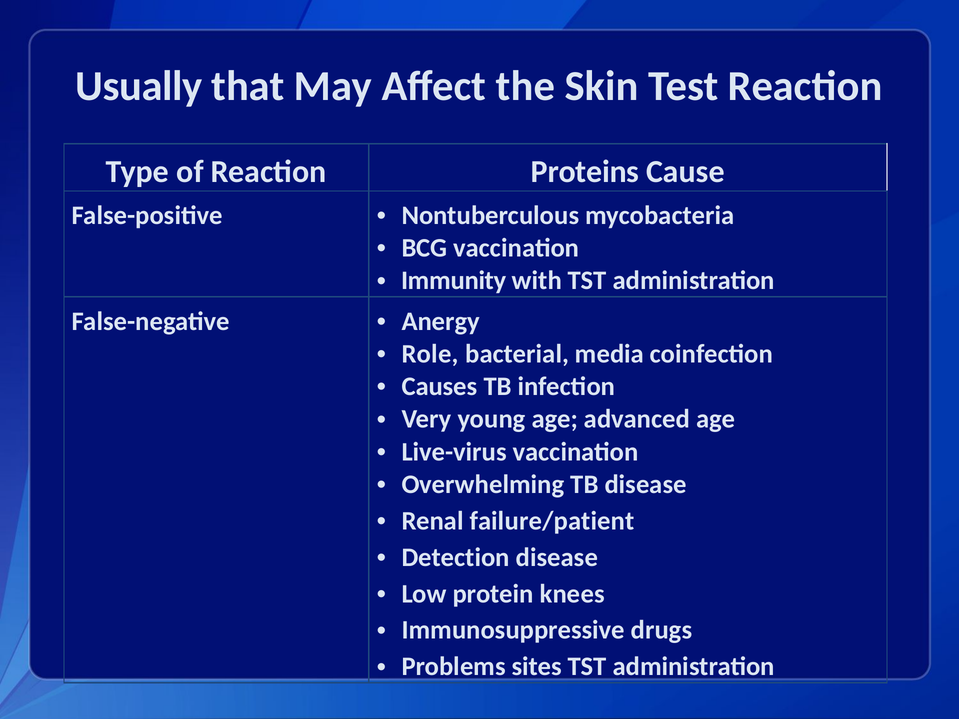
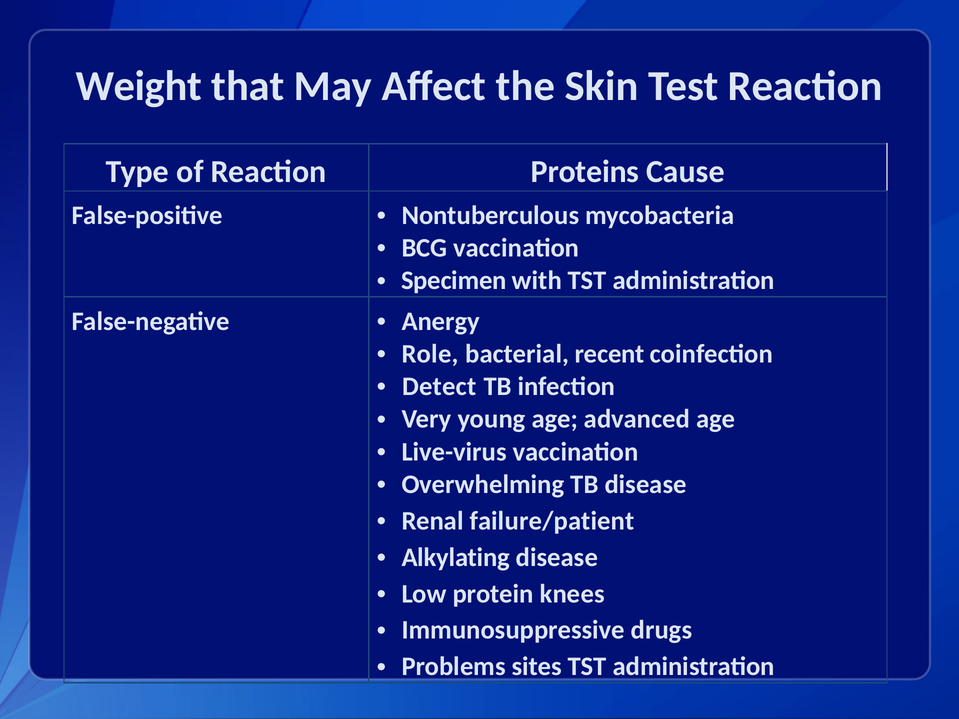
Usually: Usually -> Weight
Immunity: Immunity -> Specimen
media: media -> recent
Causes: Causes -> Detect
Detection: Detection -> Alkylating
